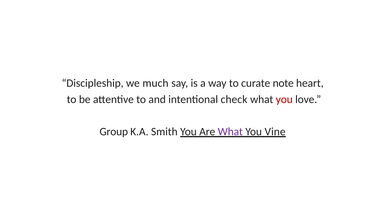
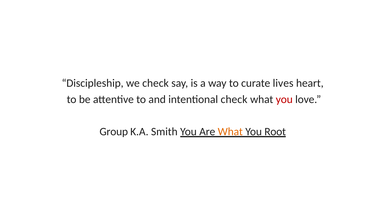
we much: much -> check
note: note -> lives
What at (230, 132) colour: purple -> orange
Vine: Vine -> Root
